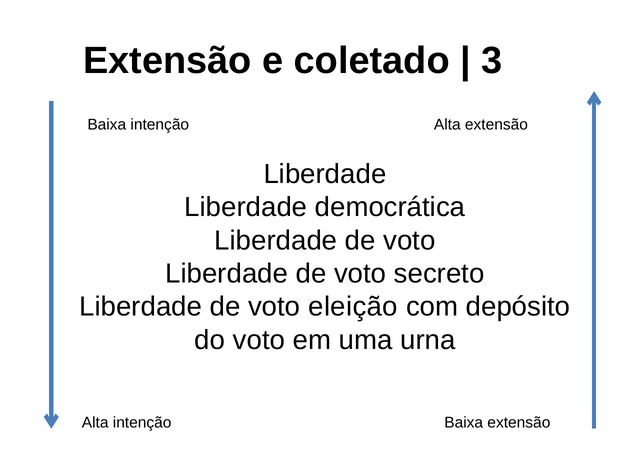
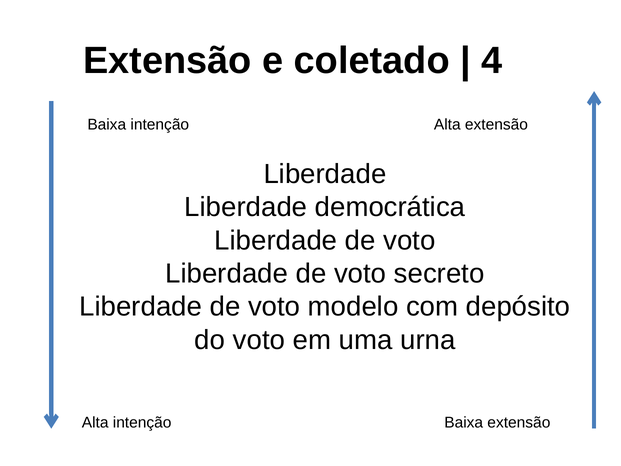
3: 3 -> 4
eleição: eleição -> modelo
